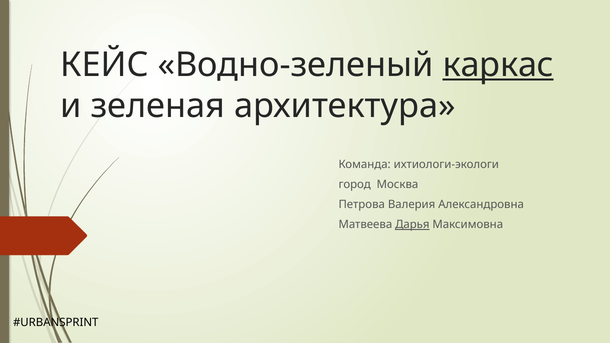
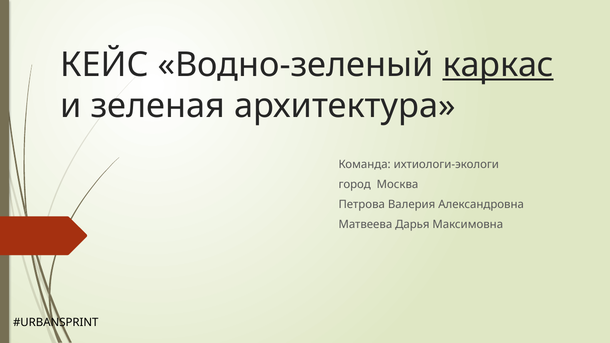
Дарья underline: present -> none
